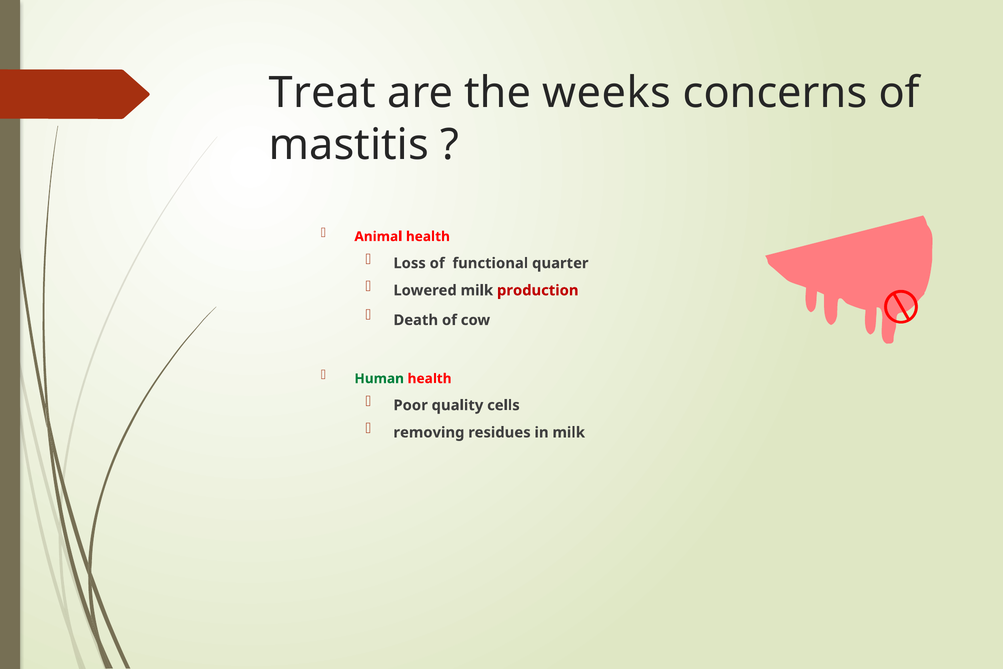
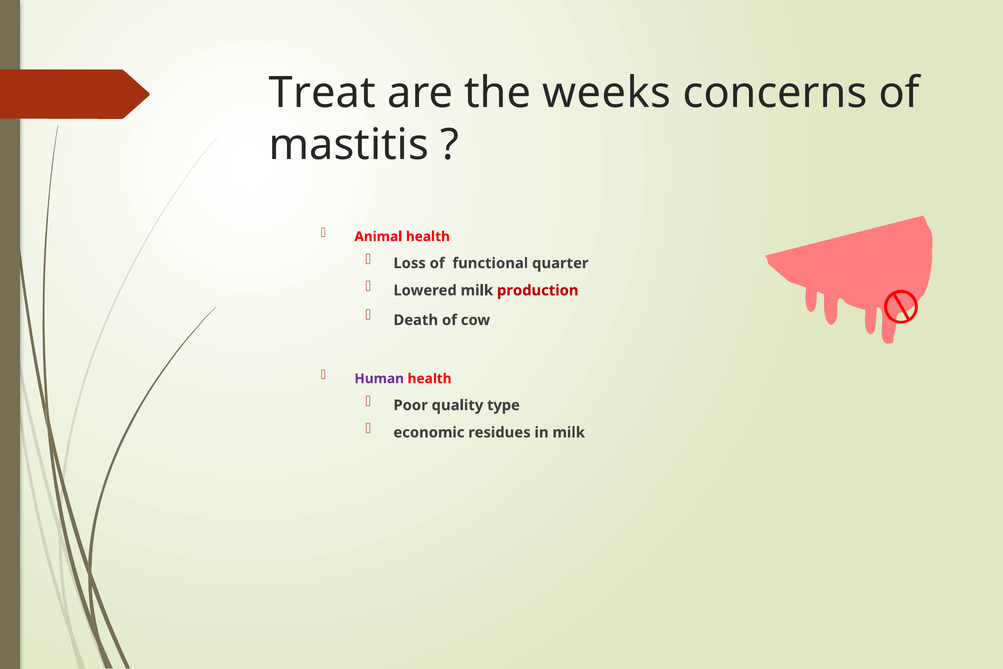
Human colour: green -> purple
cells: cells -> type
removing: removing -> economic
